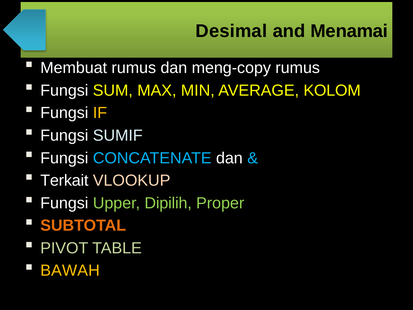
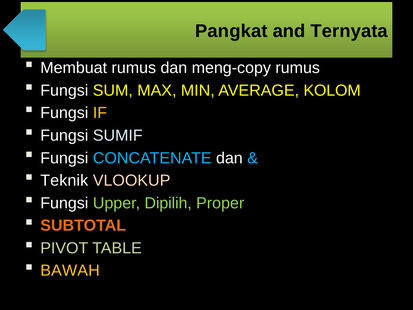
Desimal: Desimal -> Pangkat
Menamai: Menamai -> Ternyata
Terkait: Terkait -> Teknik
